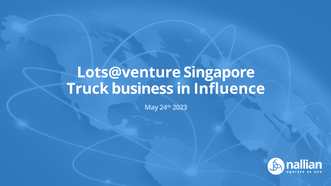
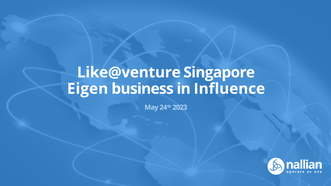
Lots@venture: Lots@venture -> Like@venture
Truck: Truck -> Eigen
